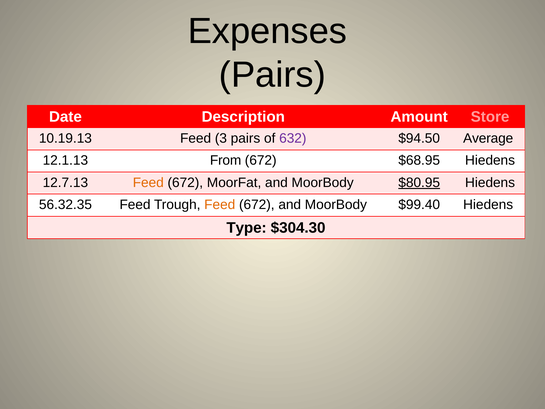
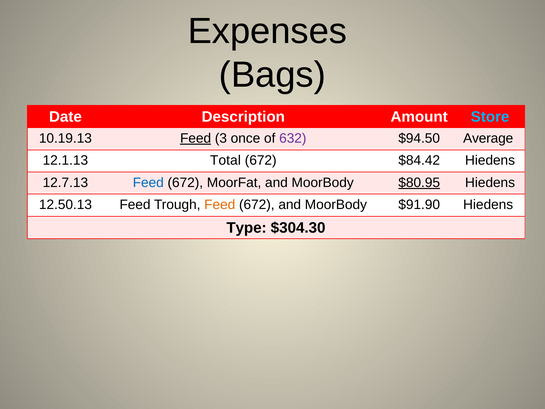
Pairs at (272, 75): Pairs -> Bags
Store colour: pink -> light blue
Feed at (196, 138) underline: none -> present
3 pairs: pairs -> once
From: From -> Total
$68.95: $68.95 -> $84.42
Feed at (148, 182) colour: orange -> blue
56.32.35: 56.32.35 -> 12.50.13
$99.40: $99.40 -> $91.90
